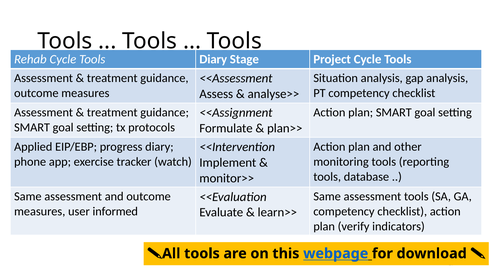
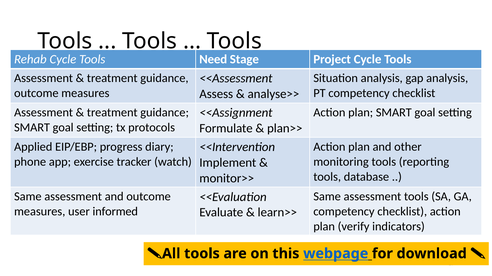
Tools Diary: Diary -> Need
